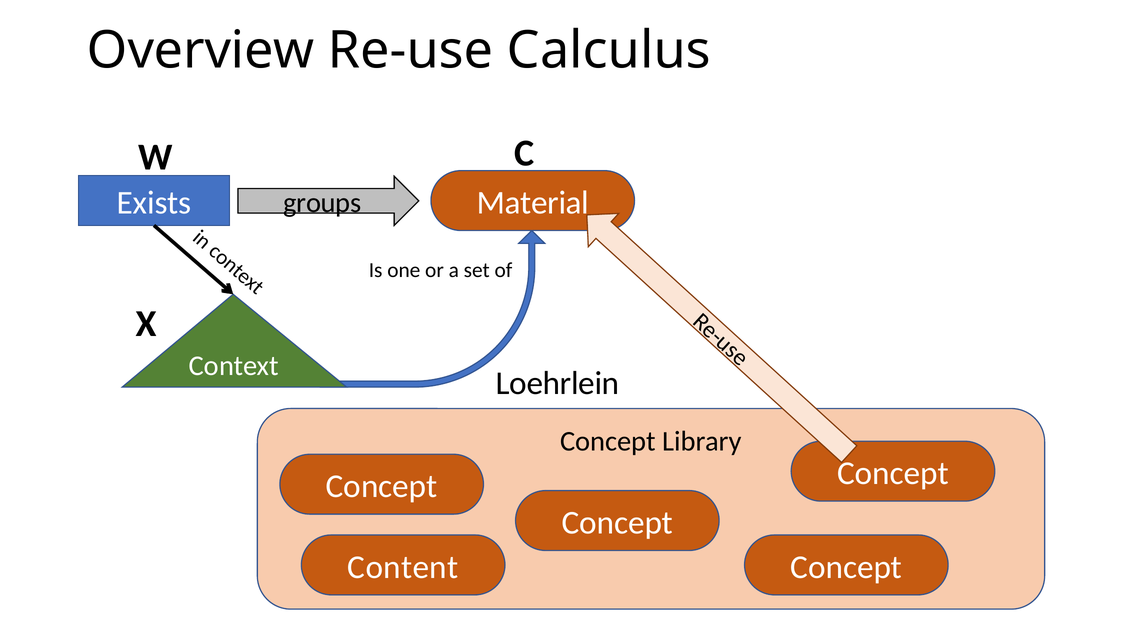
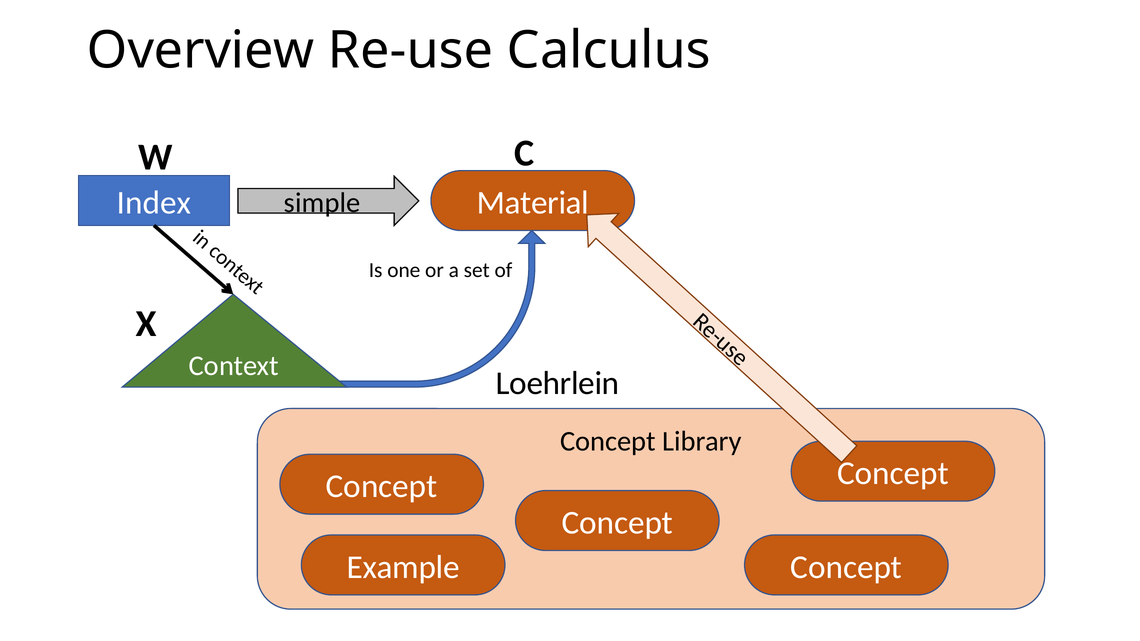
Exists: Exists -> Index
groups: groups -> simple
Content: Content -> Example
